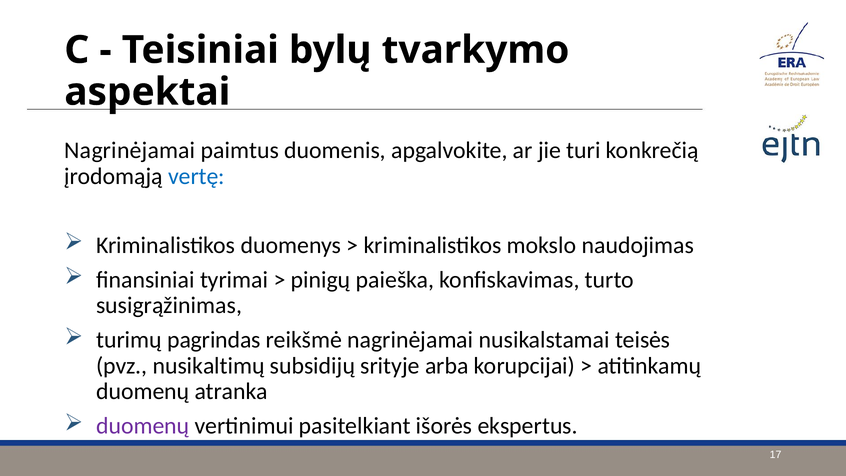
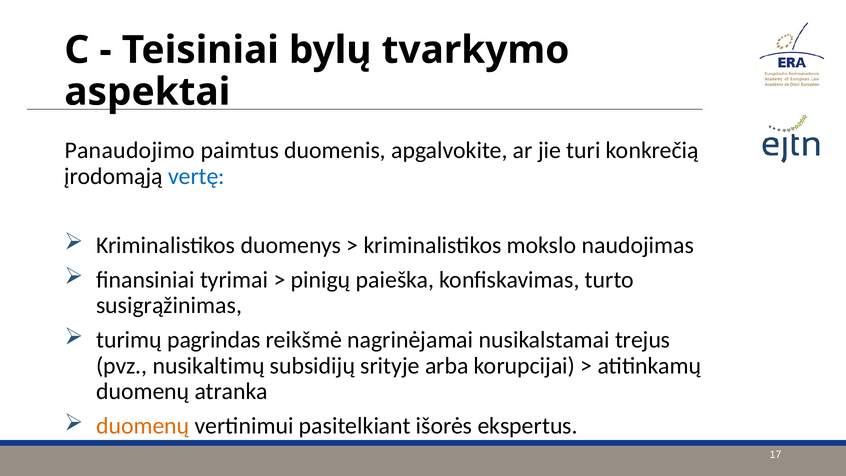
Nagrinėjamai at (130, 150): Nagrinėjamai -> Panaudojimo
teisės: teisės -> trejus
duomenų at (143, 426) colour: purple -> orange
